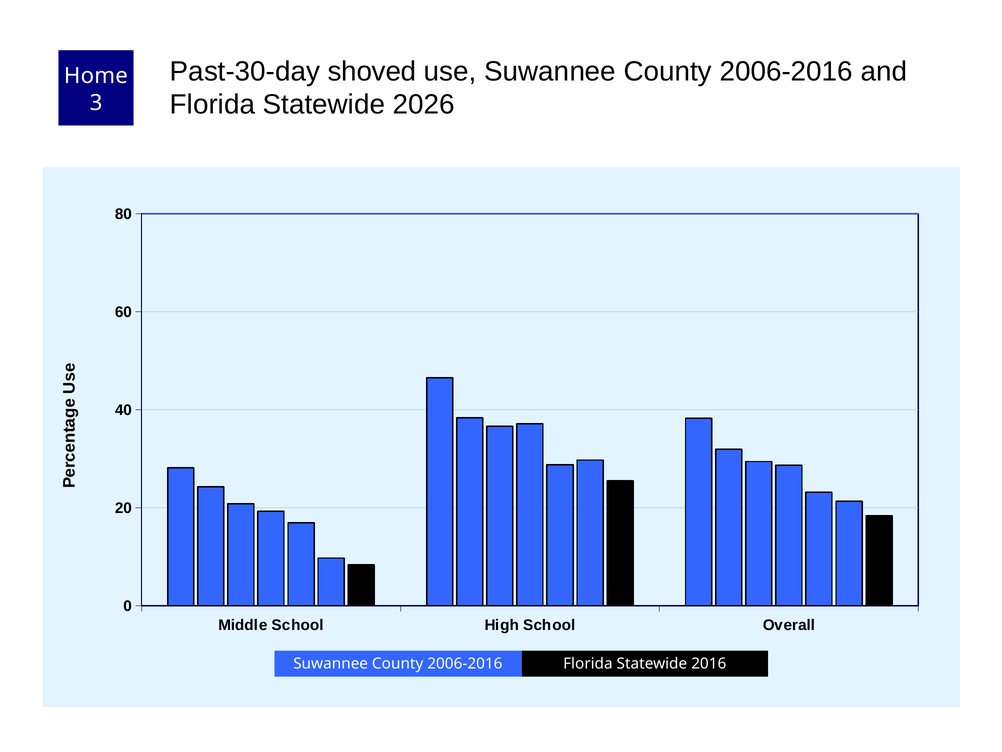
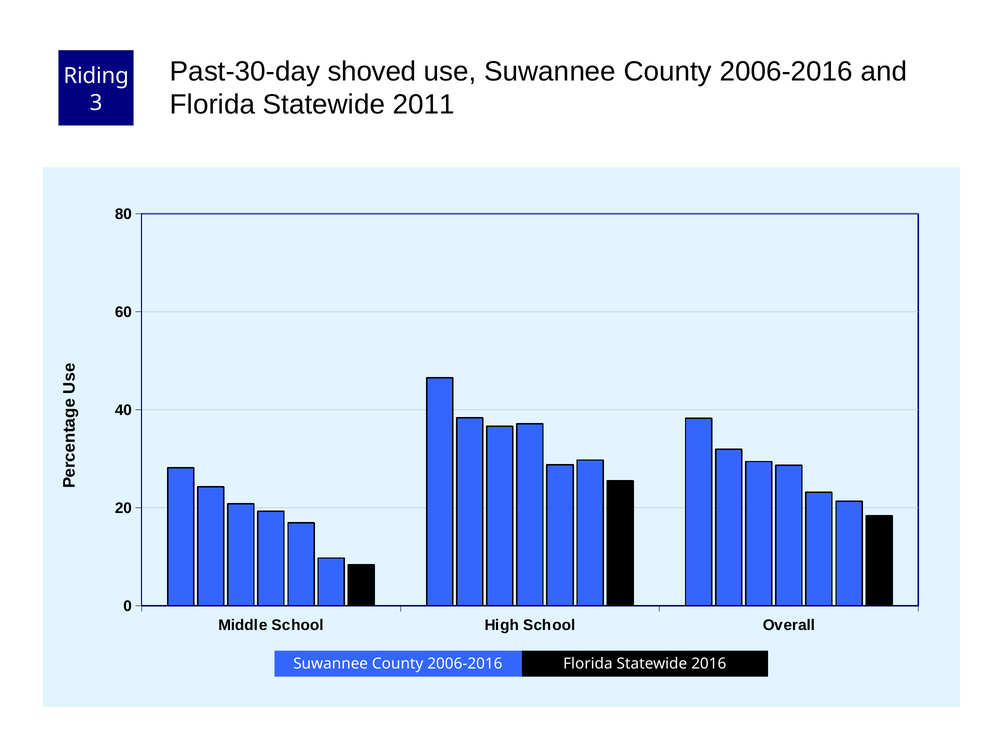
Home: Home -> Riding
2026: 2026 -> 2011
